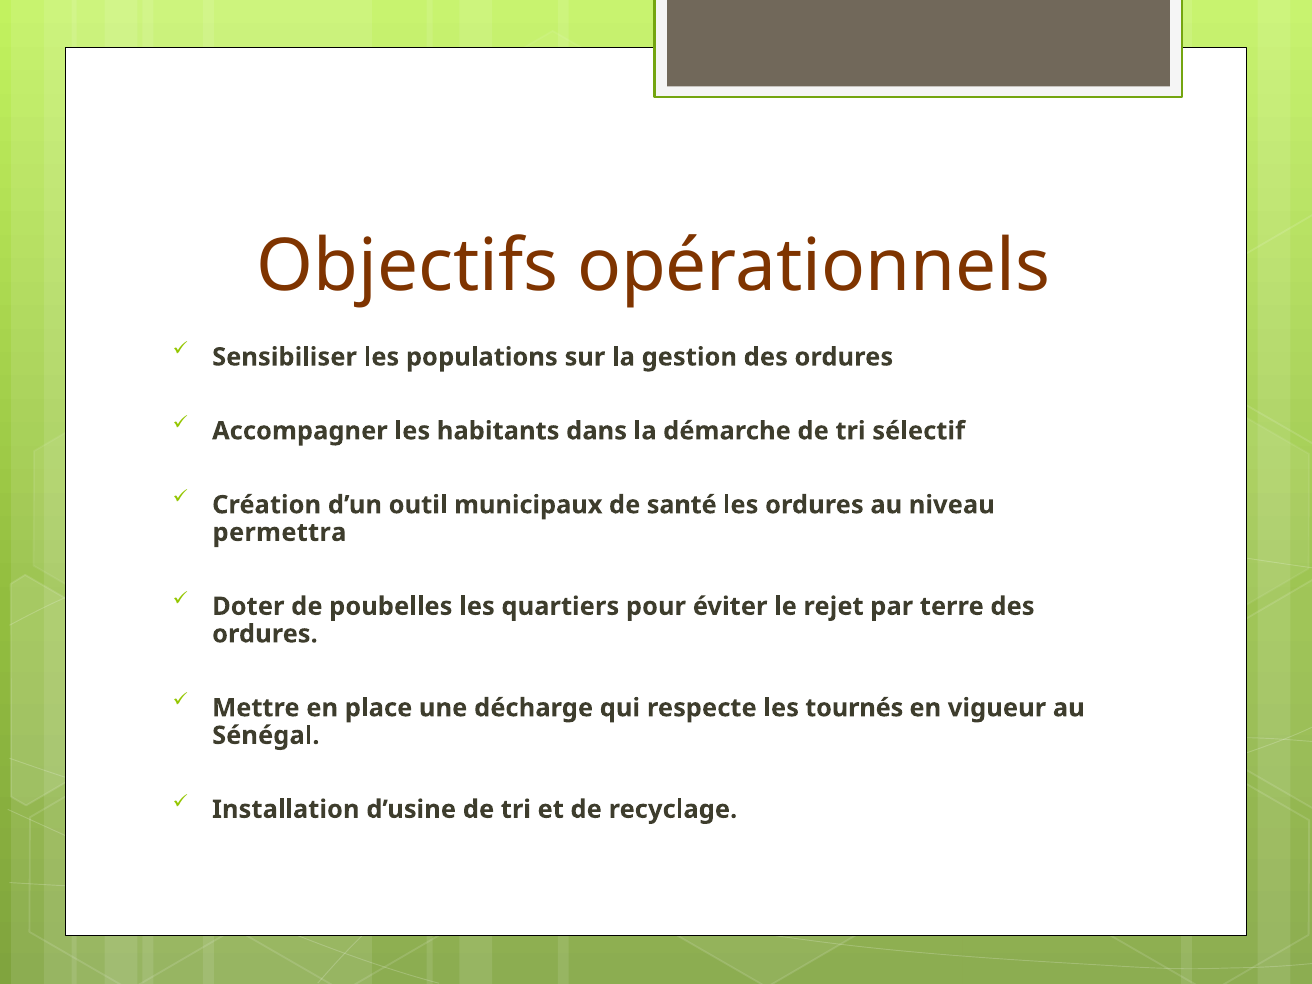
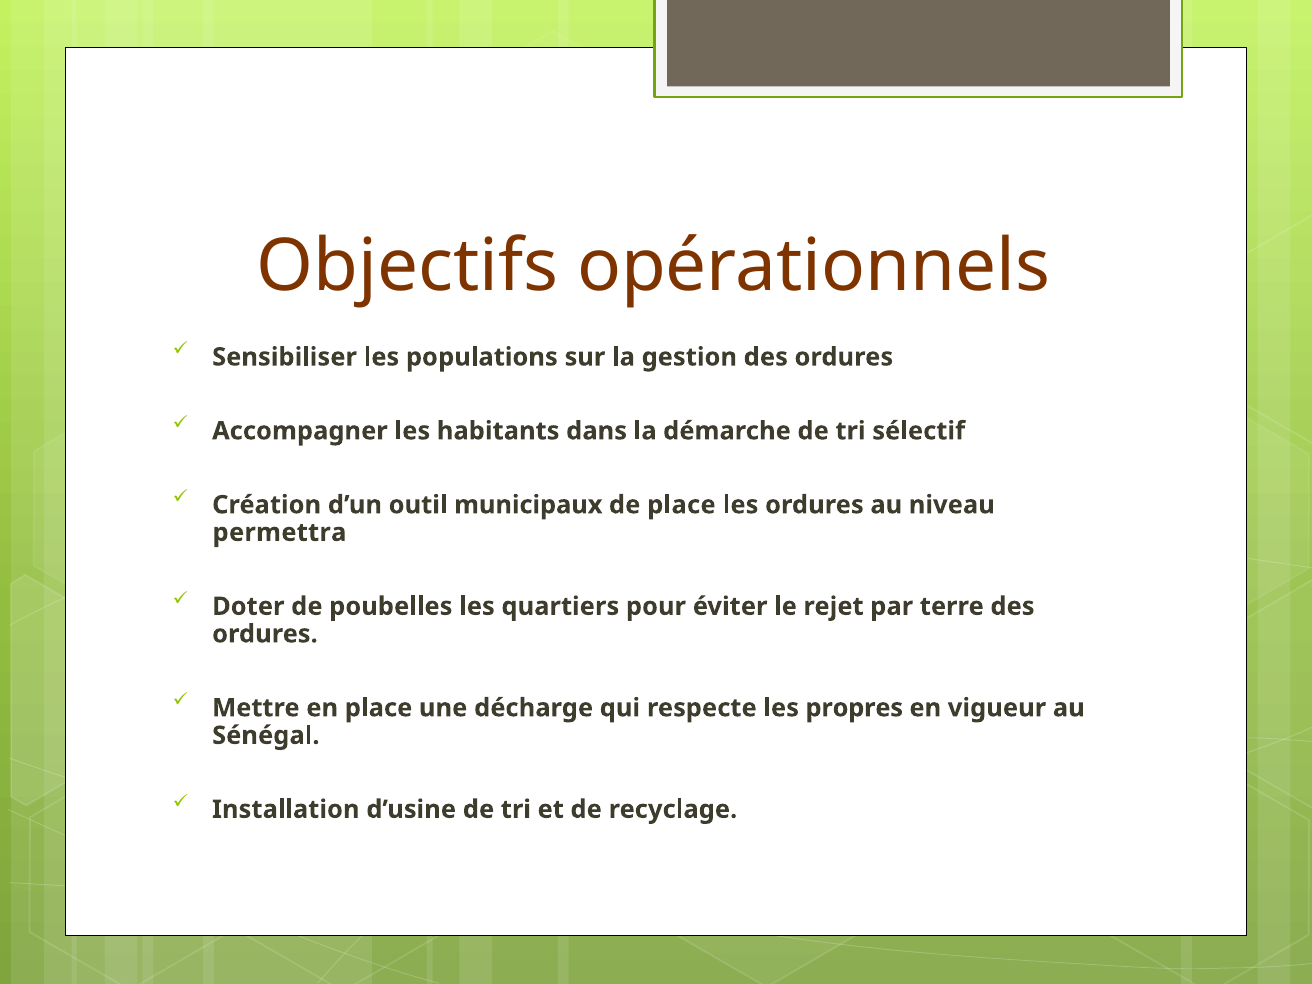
de santé: santé -> place
tournés: tournés -> propres
